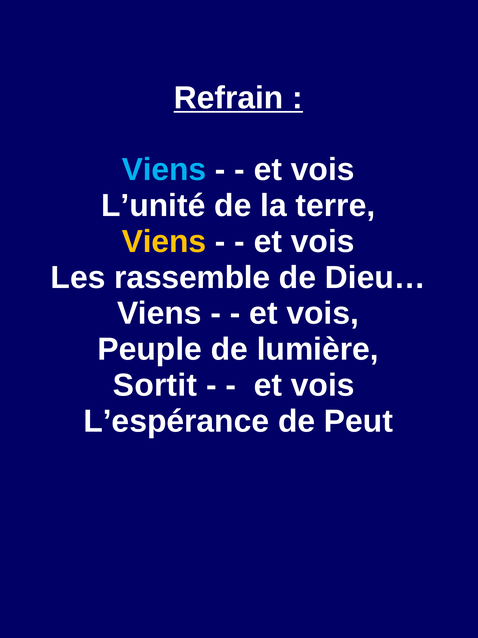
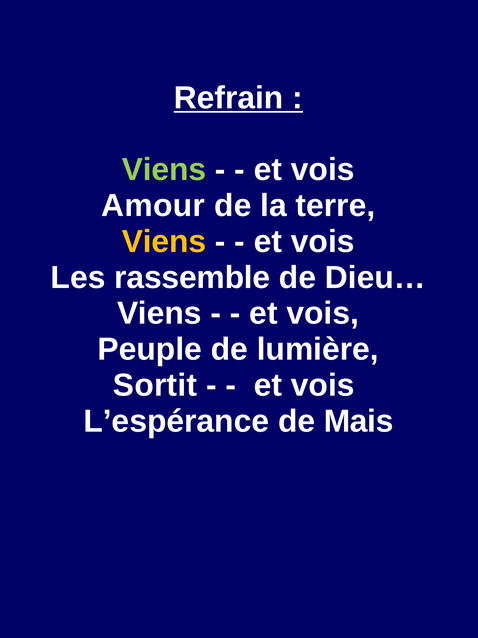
Viens at (164, 170) colour: light blue -> light green
Lʼunité: Lʼunité -> Amour
Peut: Peut -> Mais
